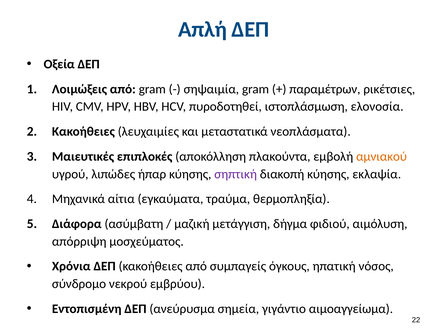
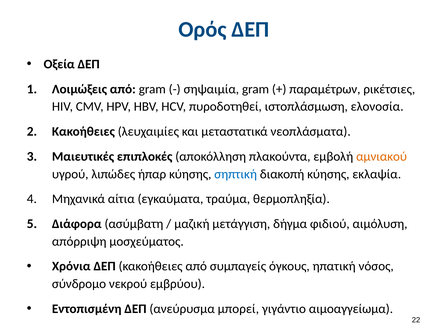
Απλή: Απλή -> Ορός
σηπτική colour: purple -> blue
σημεία: σημεία -> μπορεί
